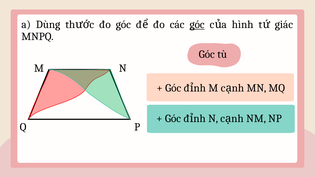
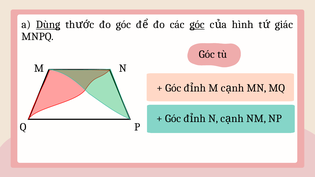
Dùng underline: none -> present
